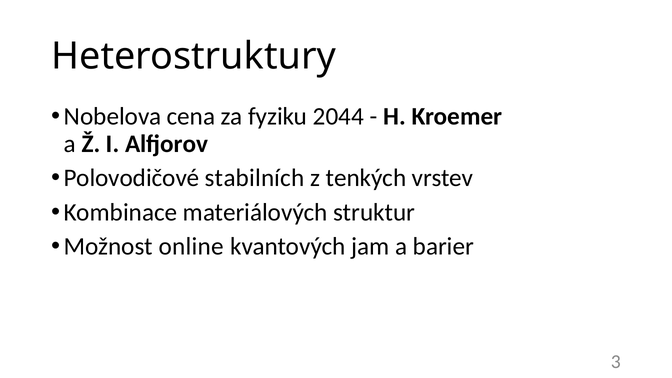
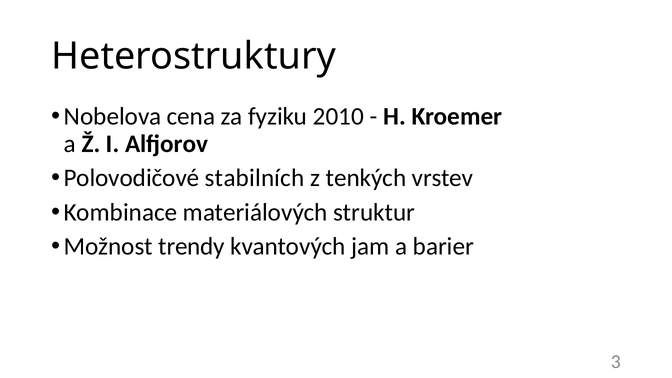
2044: 2044 -> 2010
online: online -> trendy
